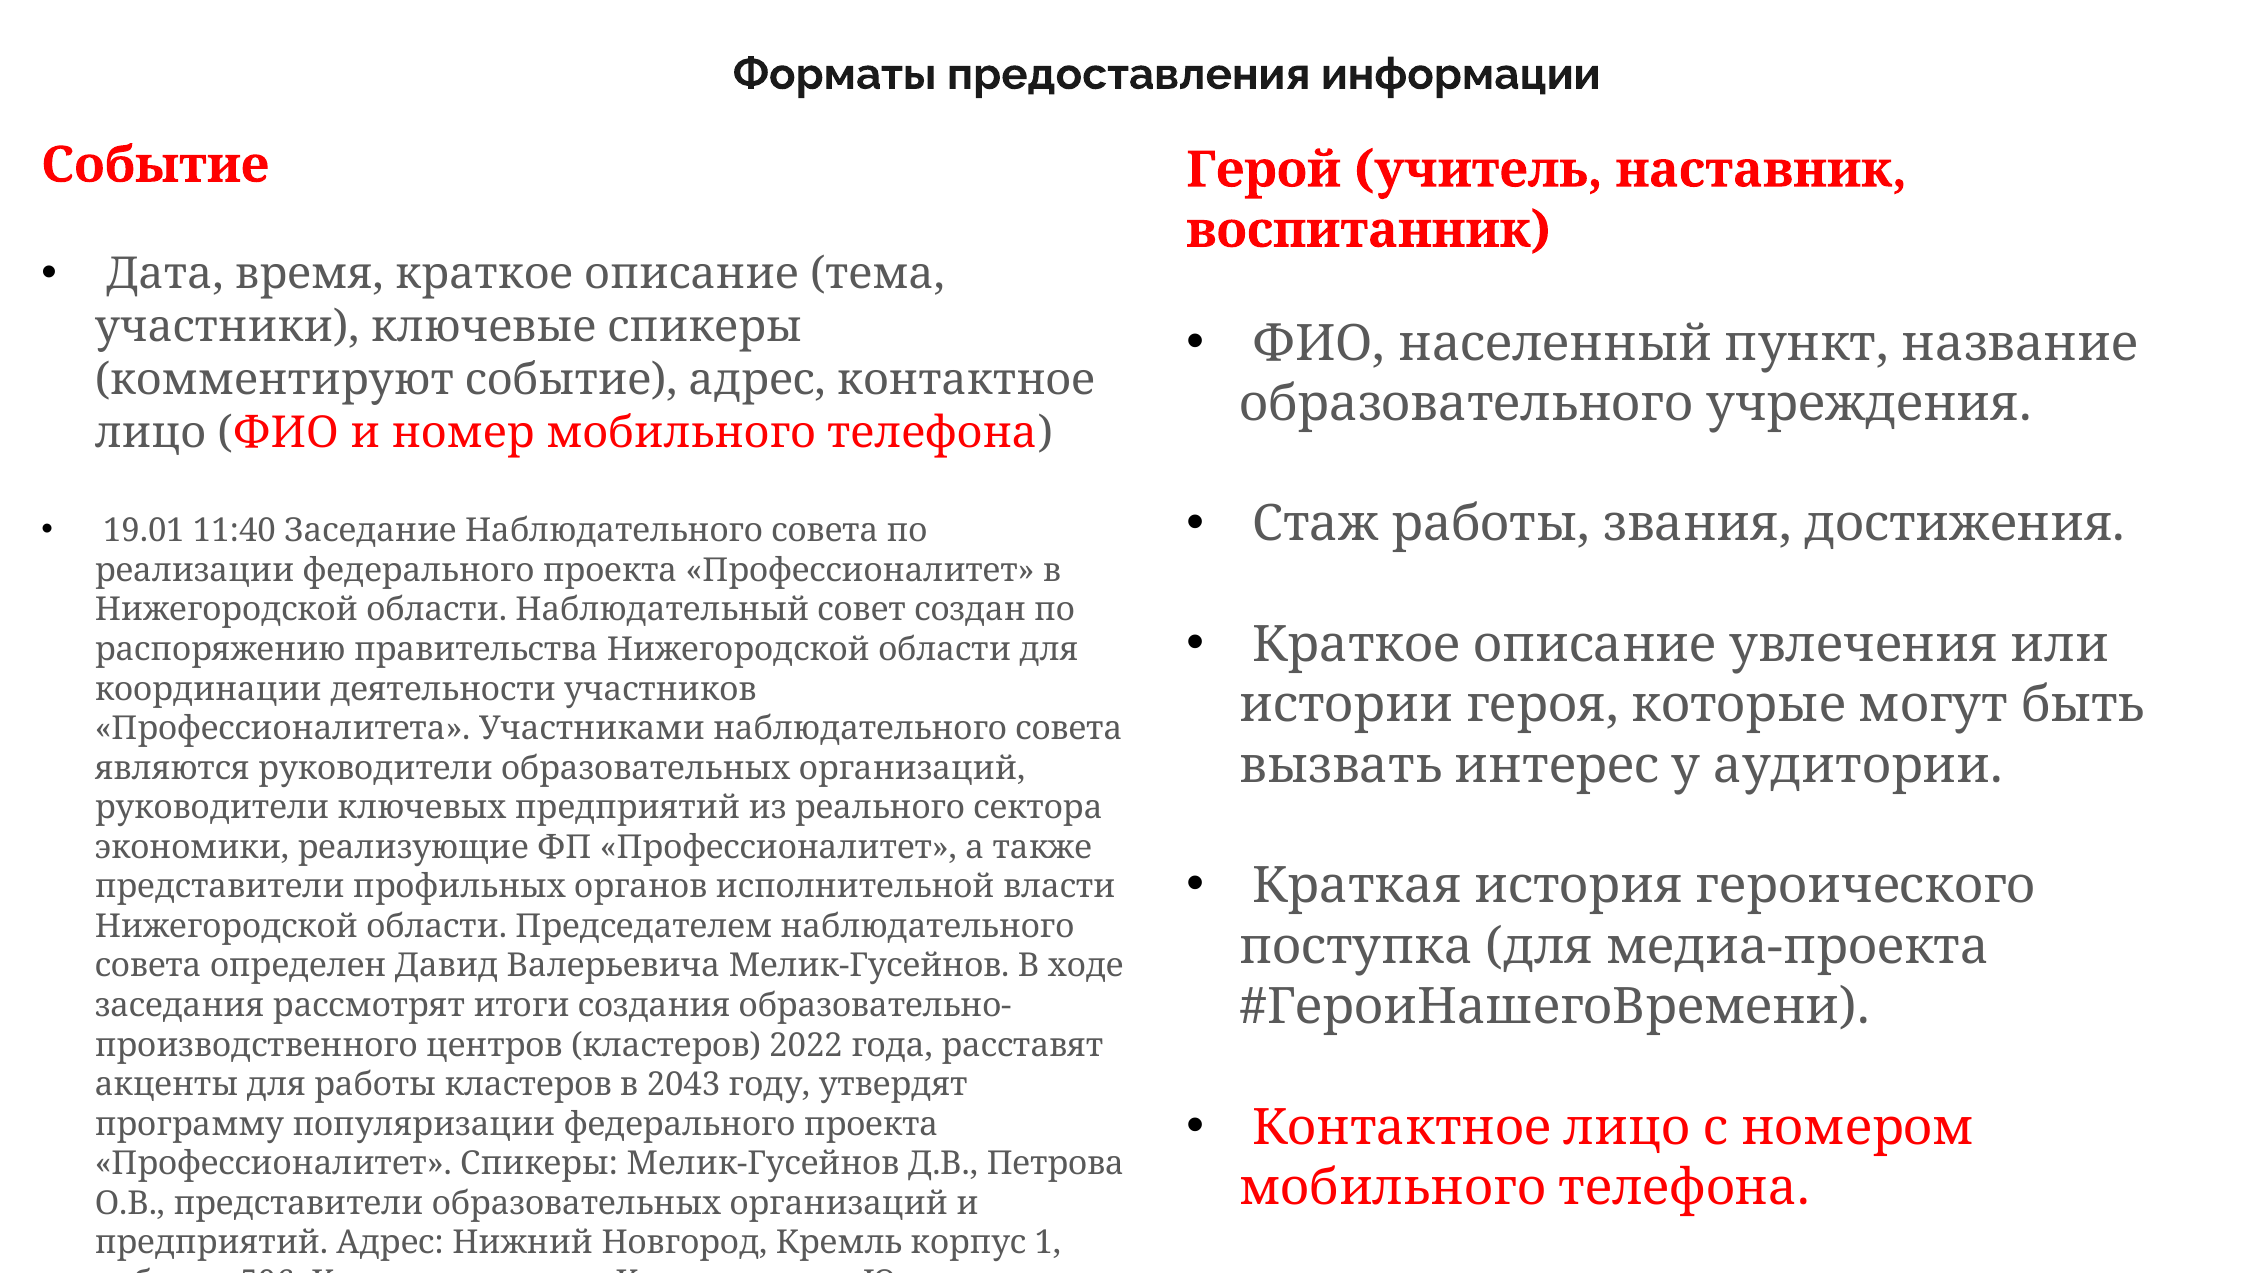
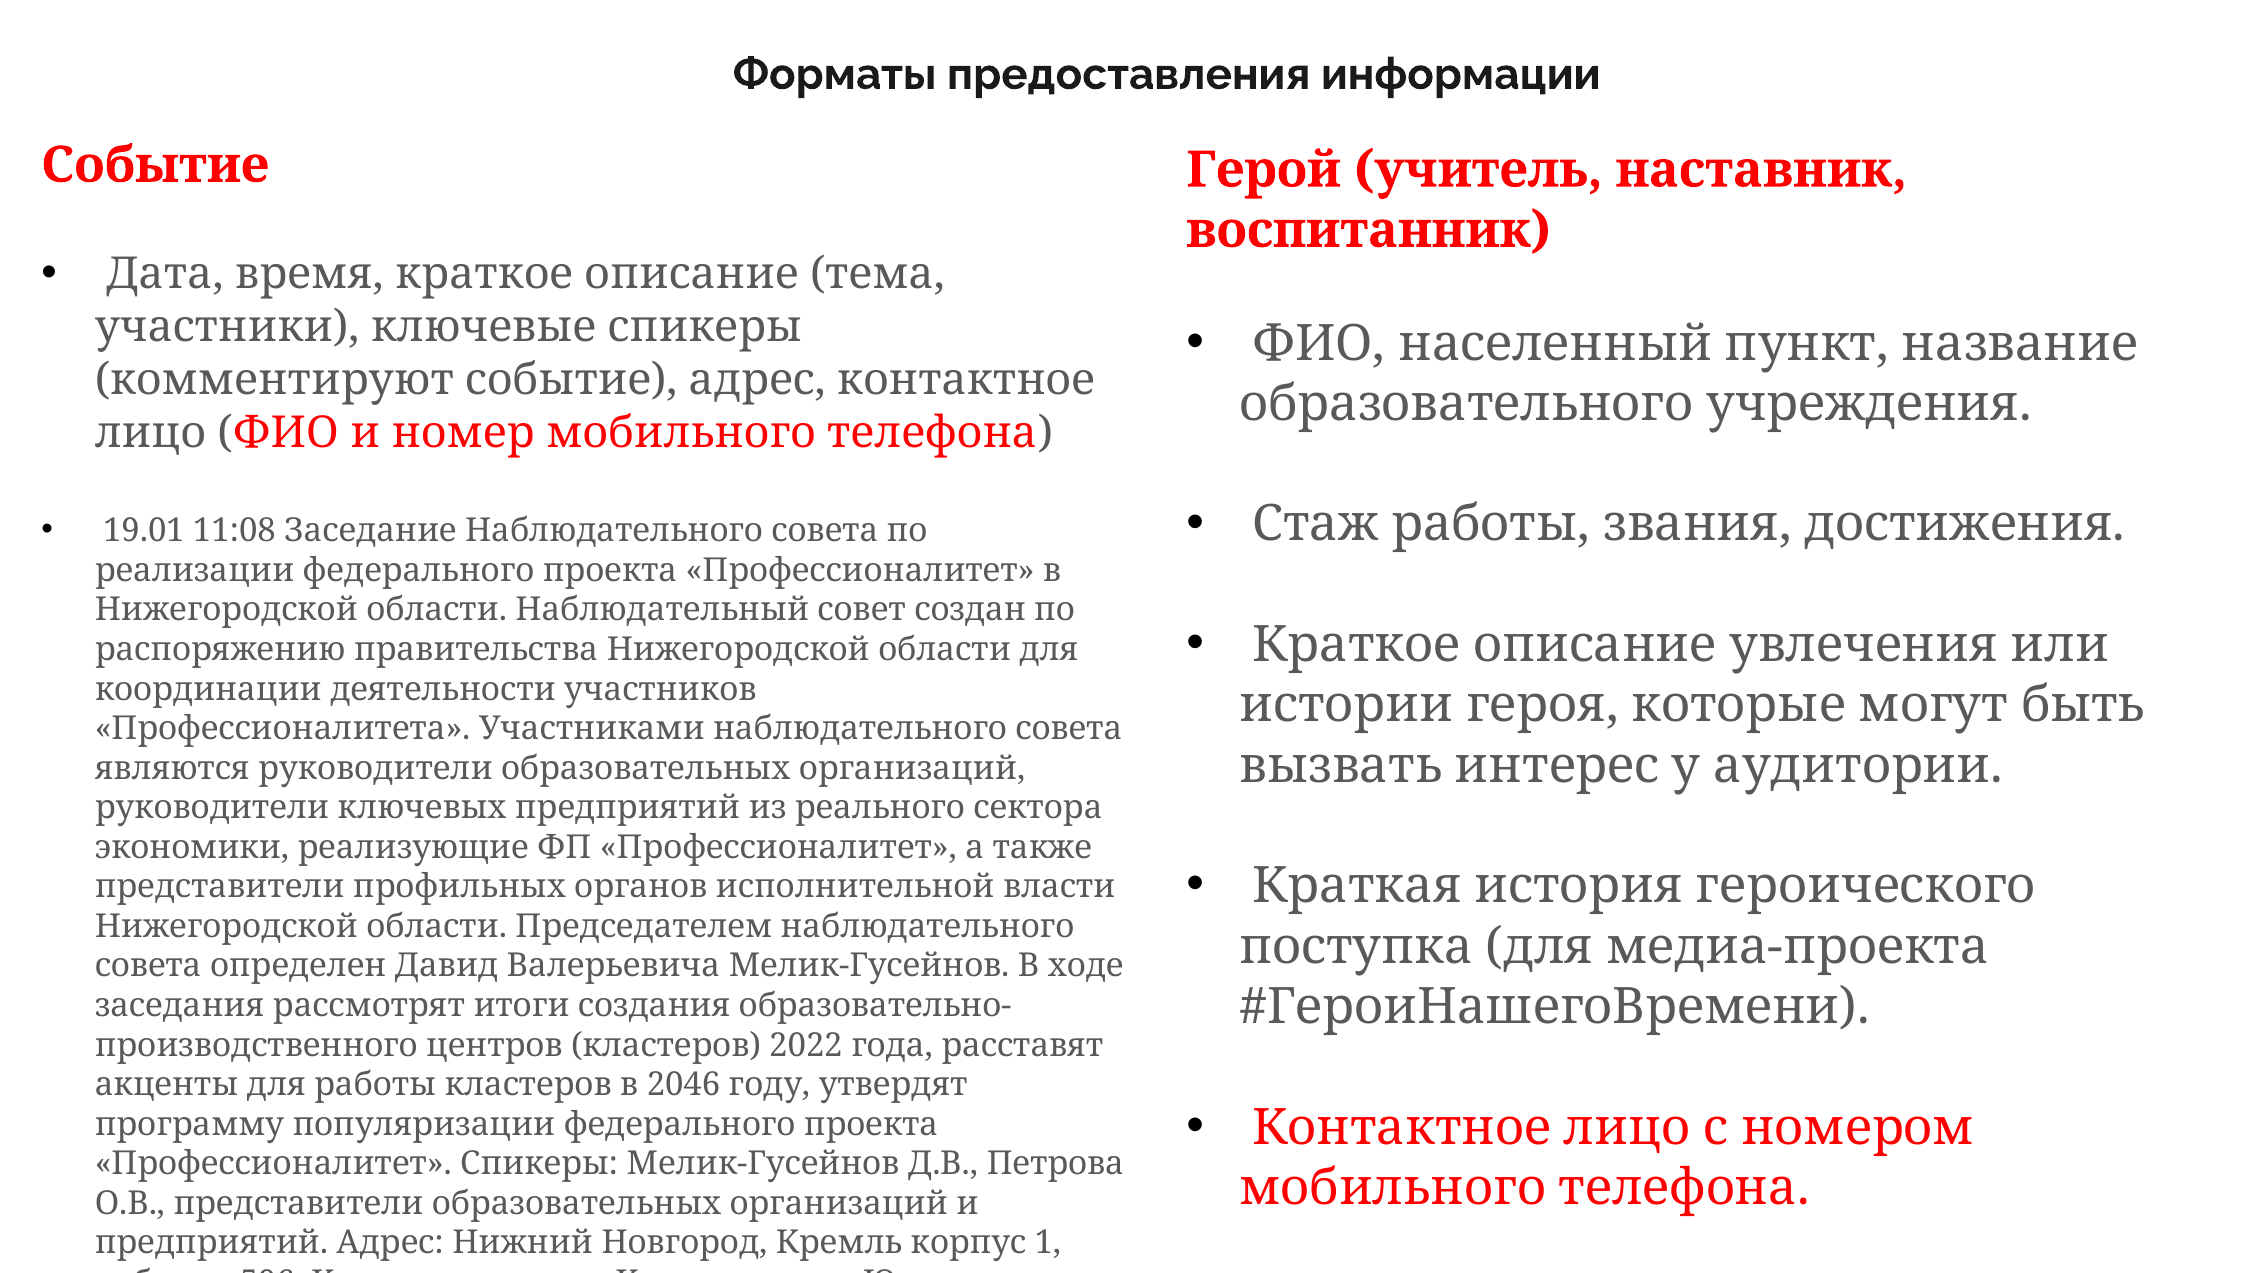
11:40: 11:40 -> 11:08
2043: 2043 -> 2046
